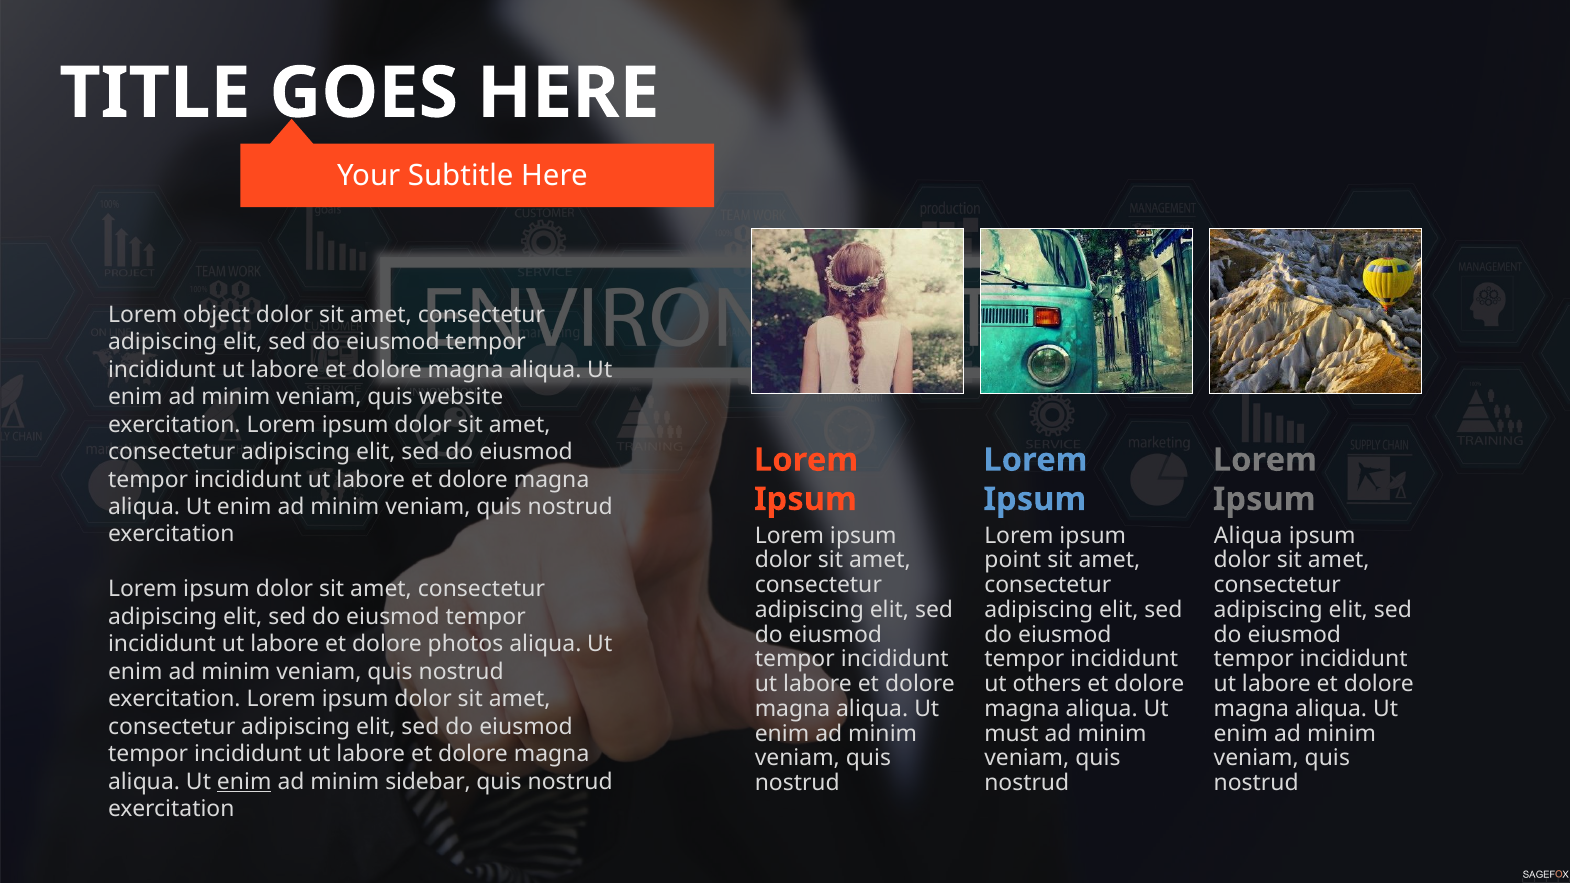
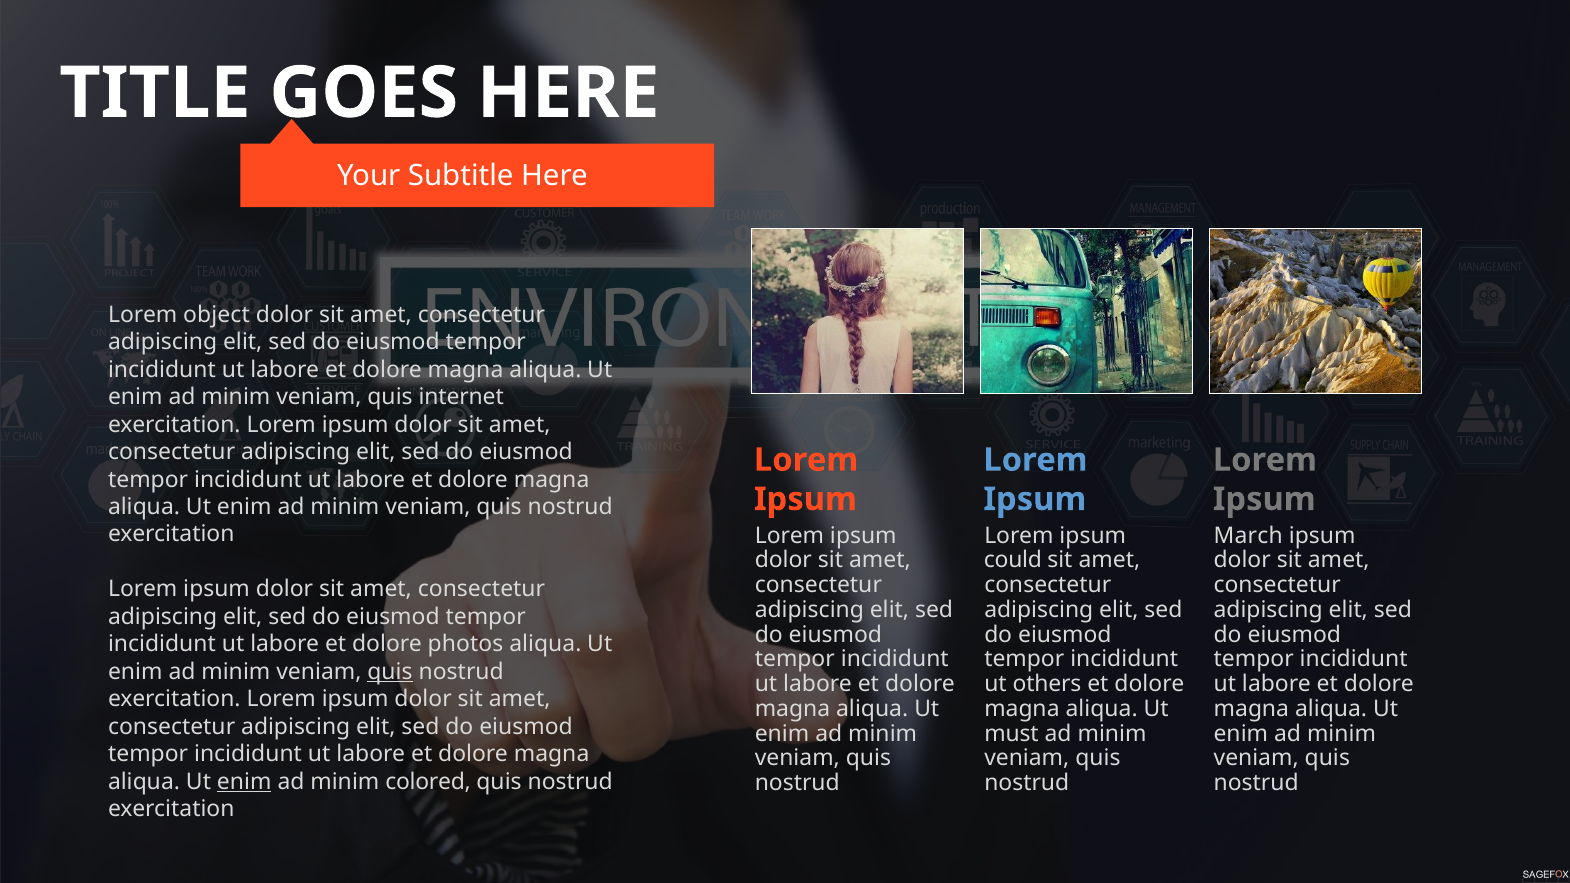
website: website -> internet
Aliqua at (1248, 536): Aliqua -> March
point: point -> could
quis at (390, 672) underline: none -> present
sidebar: sidebar -> colored
